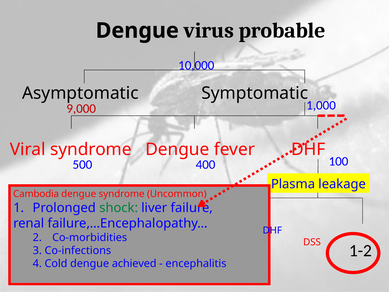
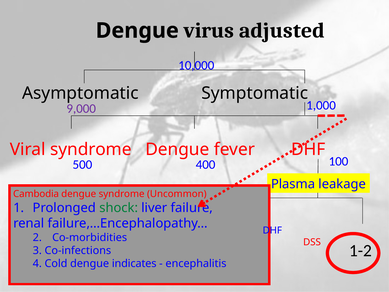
probable: probable -> adjusted
9,000 colour: red -> purple
achieved: achieved -> indicates
